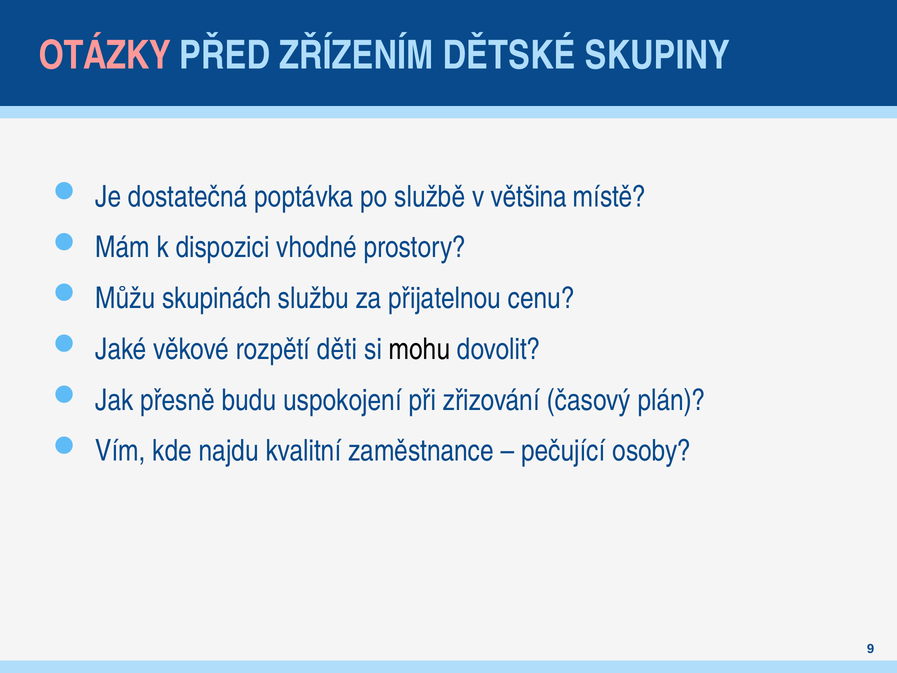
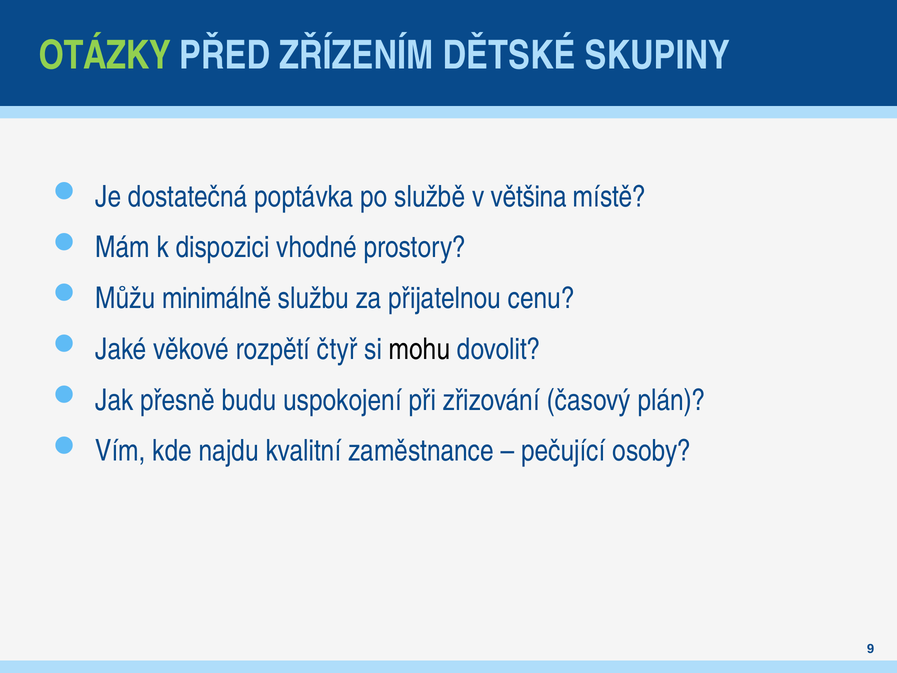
OTÁZKY colour: pink -> light green
skupinách: skupinách -> minimálně
děti: děti -> čtyř
